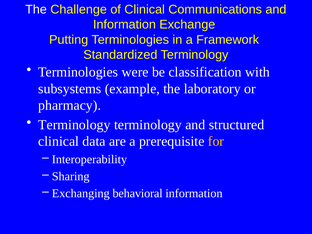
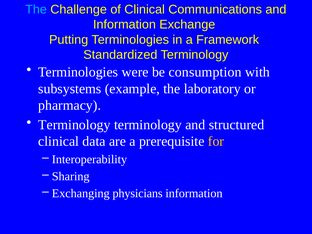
The at (36, 9) colour: white -> light blue
classification: classification -> consumption
behavioral: behavioral -> physicians
